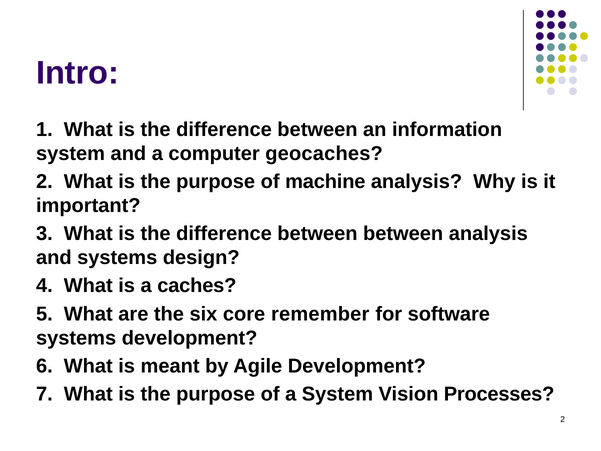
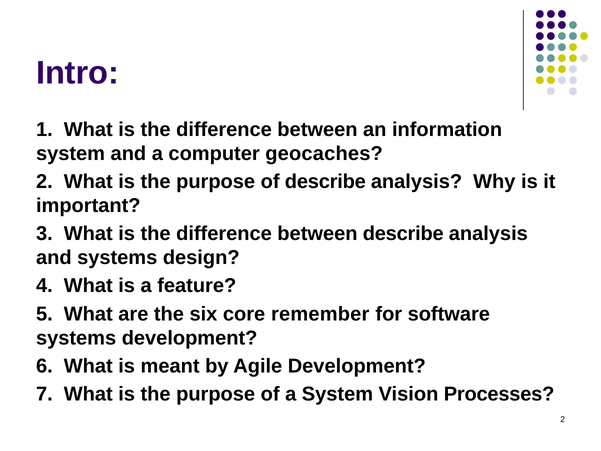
of machine: machine -> describe
between between: between -> describe
caches: caches -> feature
